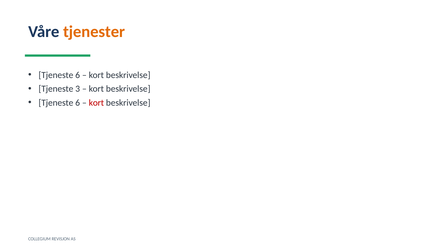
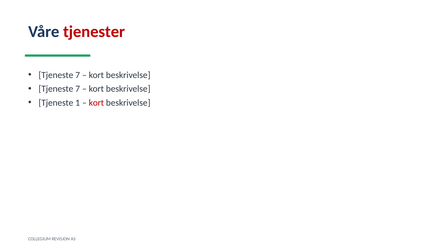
tjenester colour: orange -> red
6 at (78, 75): 6 -> 7
3 at (78, 89): 3 -> 7
6 at (78, 103): 6 -> 1
